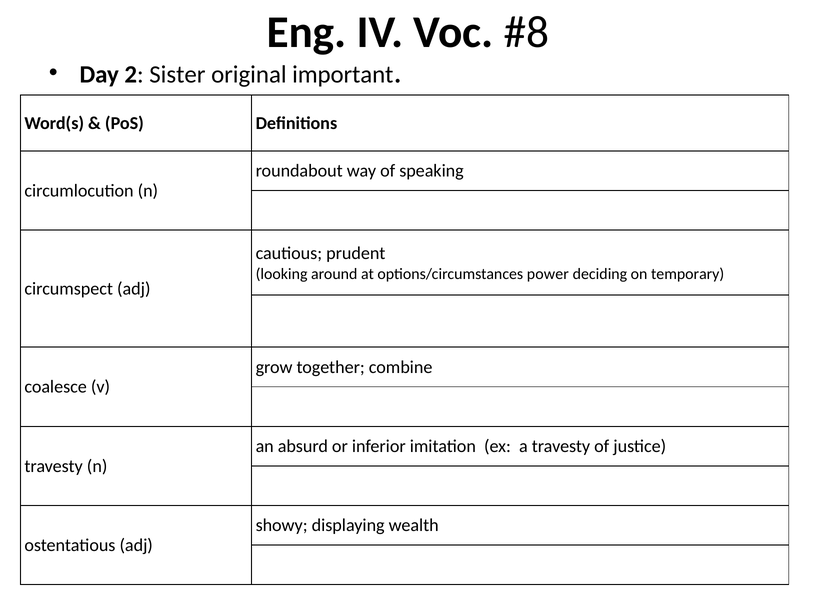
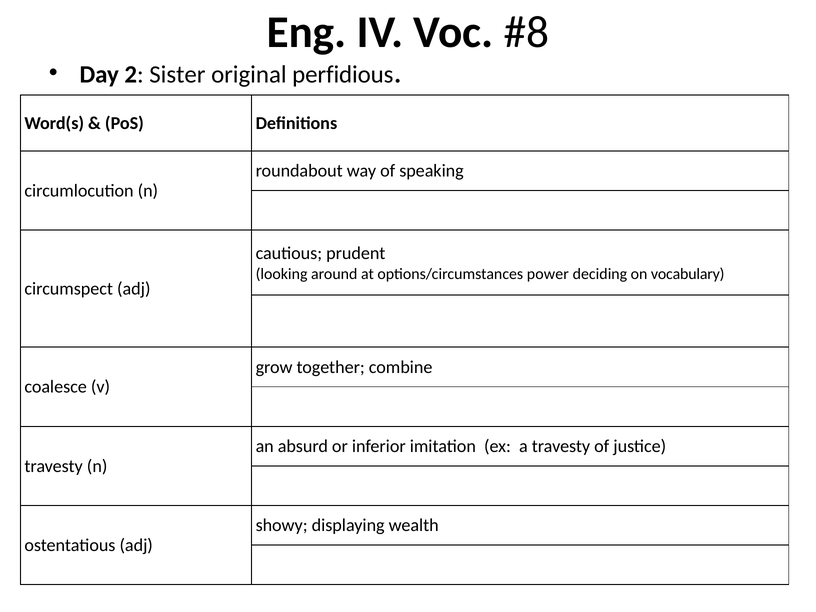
important: important -> perfidious
temporary: temporary -> vocabulary
